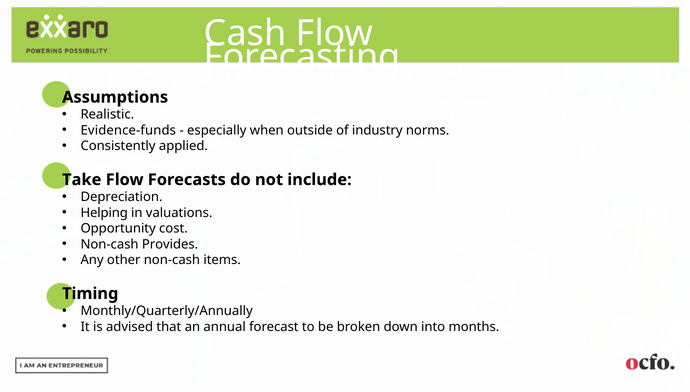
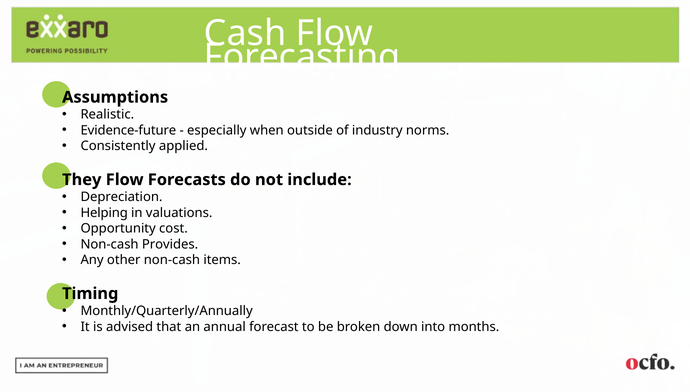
Evidence-funds: Evidence-funds -> Evidence-future
Take: Take -> They
